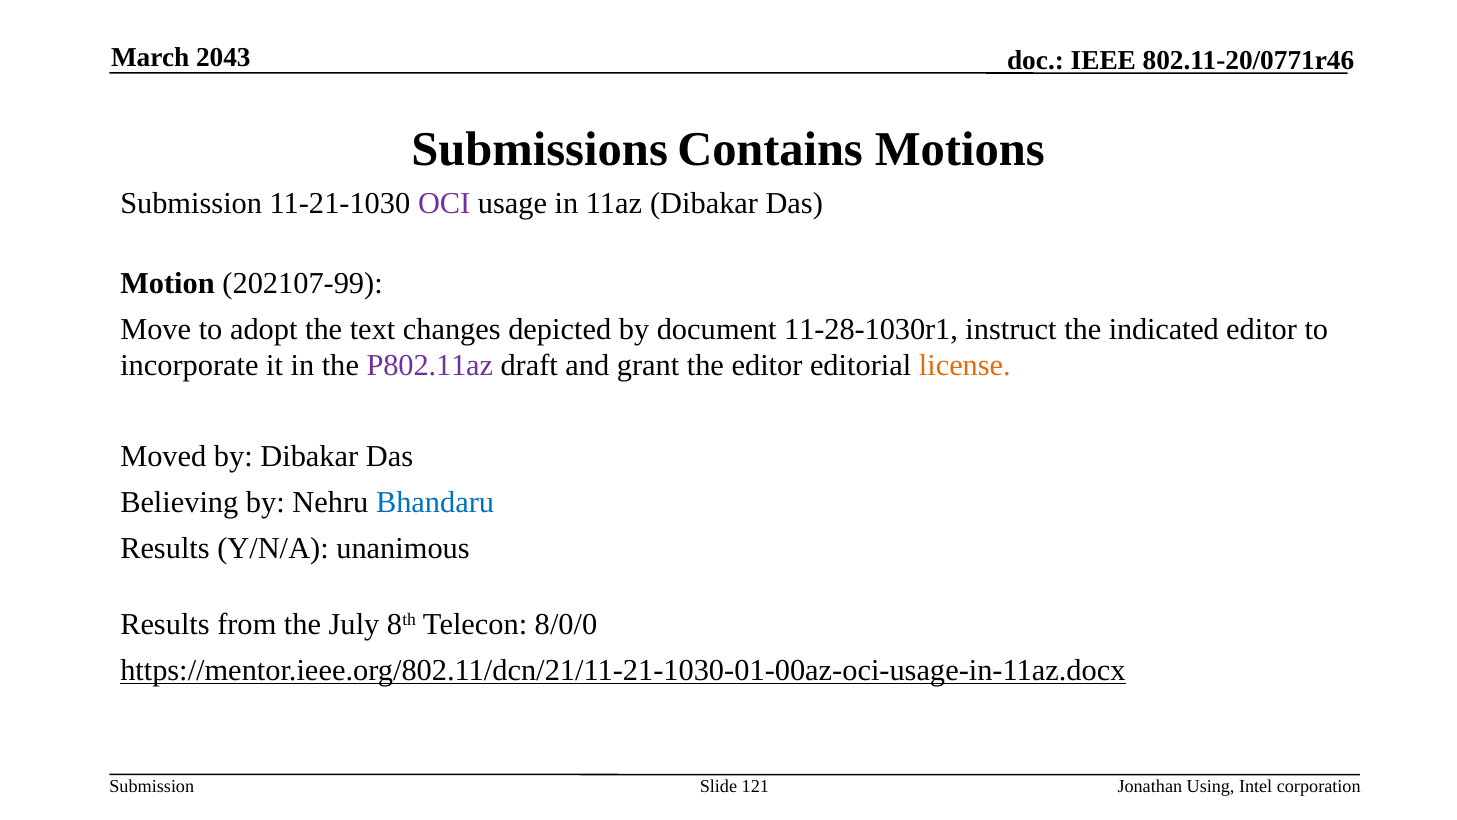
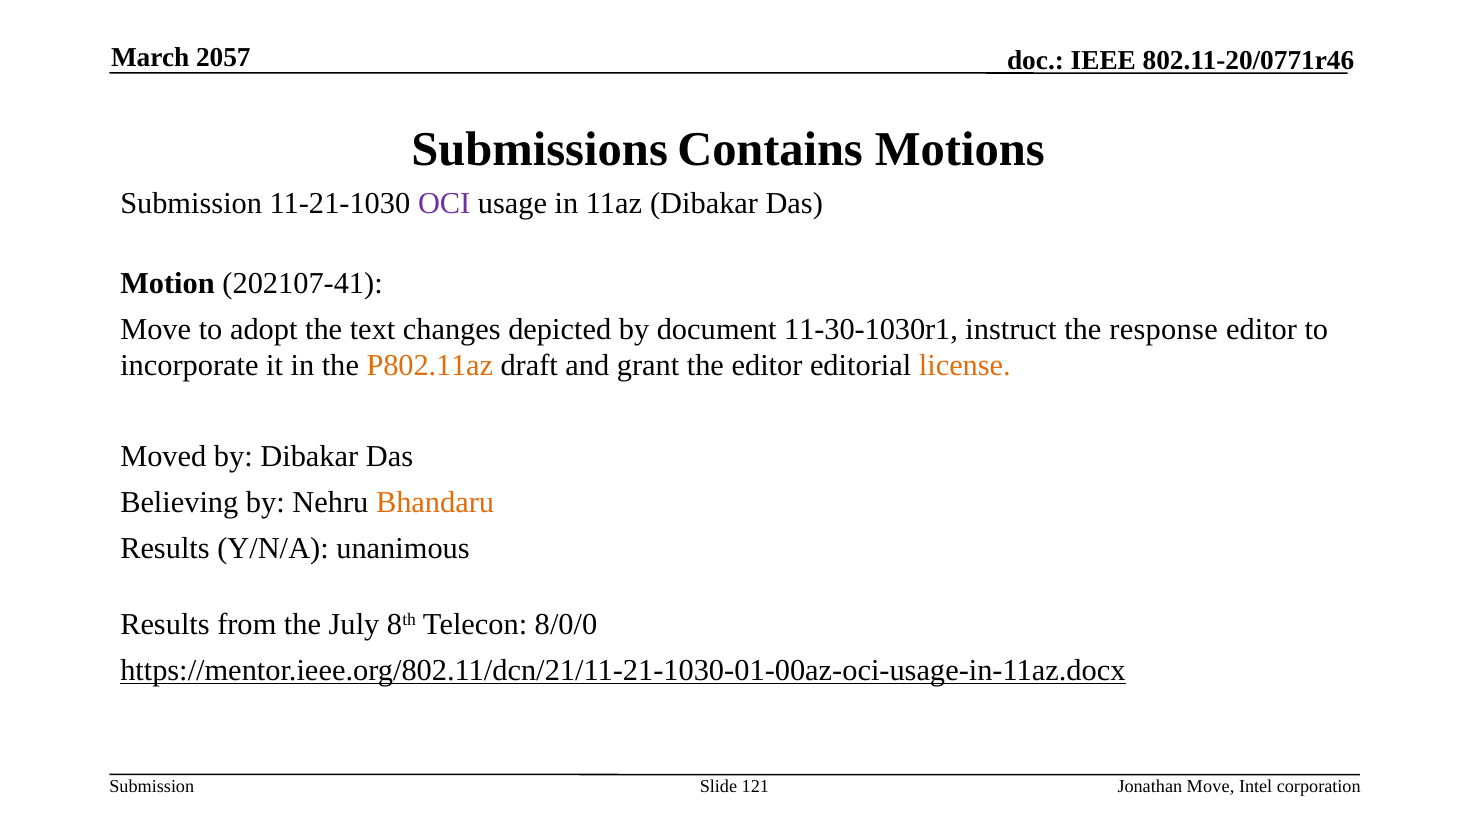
2043: 2043 -> 2057
202107-99: 202107-99 -> 202107-41
11-28-1030r1: 11-28-1030r1 -> 11-30-1030r1
indicated: indicated -> response
P802.11az colour: purple -> orange
Bhandaru colour: blue -> orange
Jonathan Using: Using -> Move
